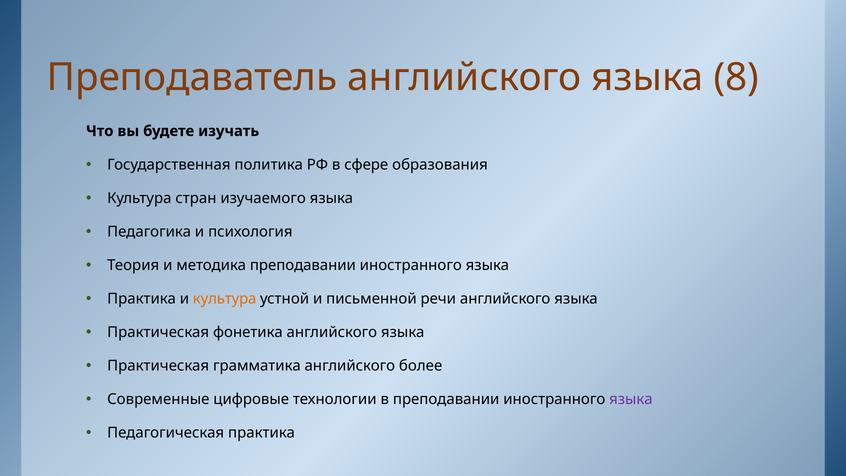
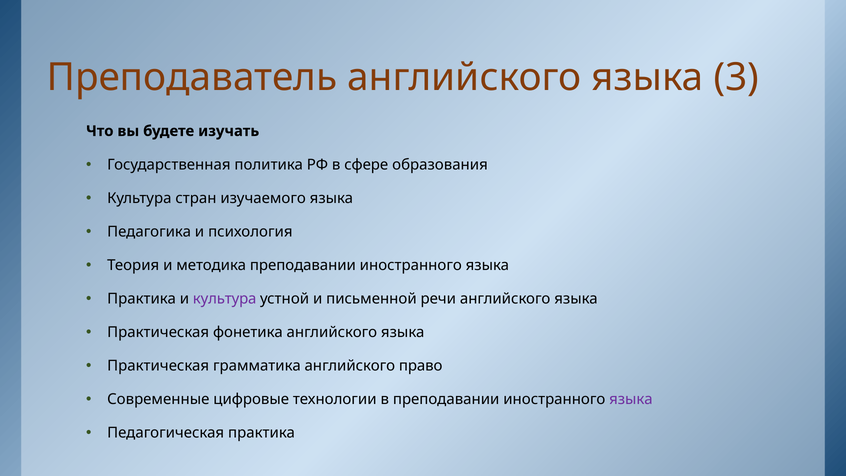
8: 8 -> 3
культура at (225, 299) colour: orange -> purple
более: более -> право
